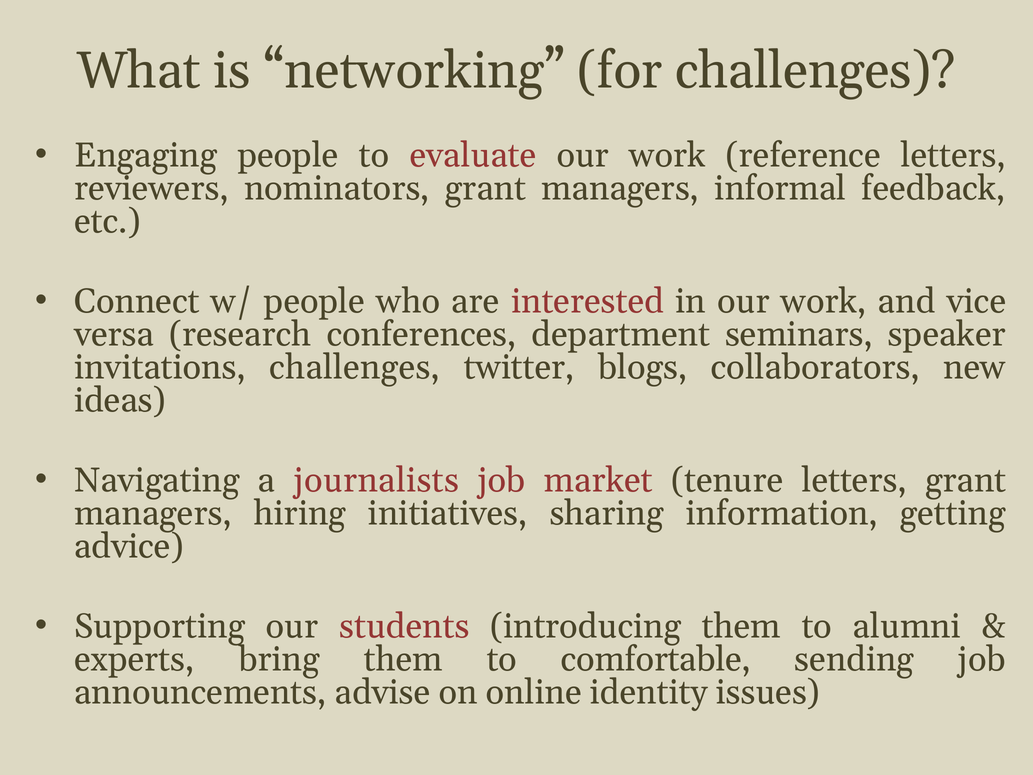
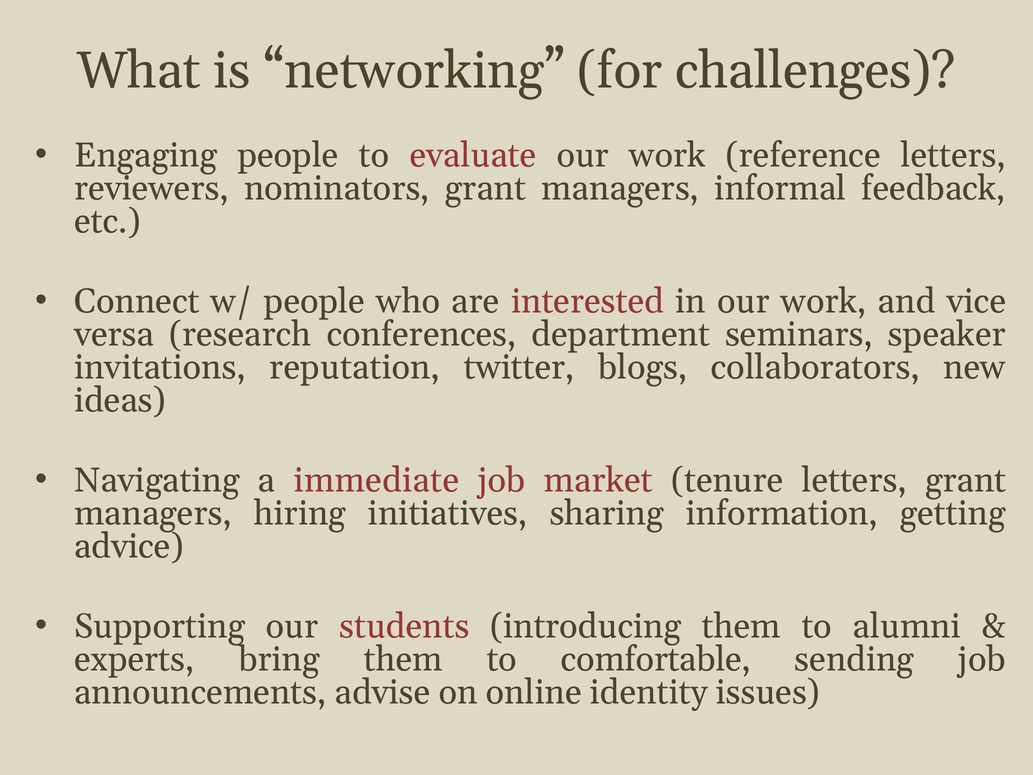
invitations challenges: challenges -> reputation
journalists: journalists -> immediate
